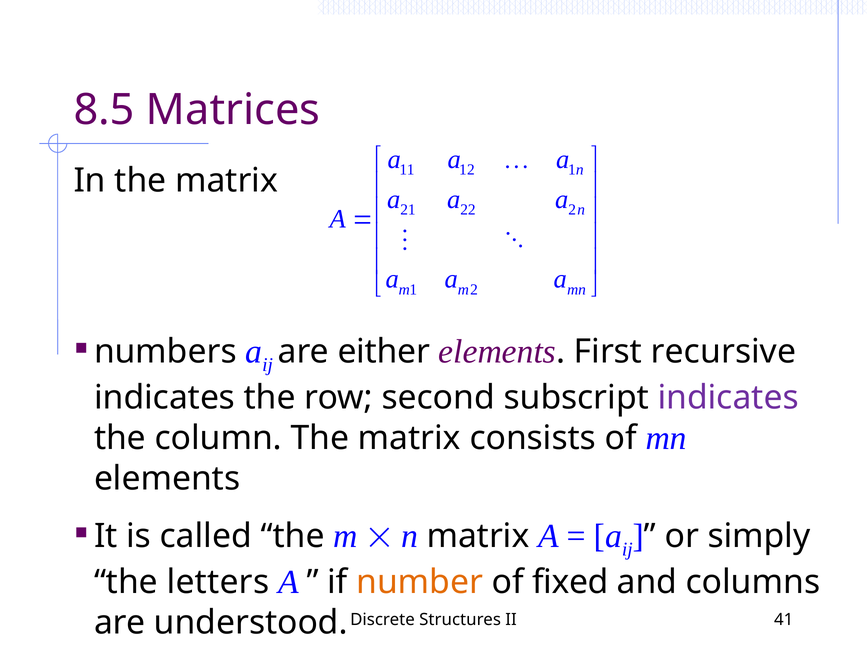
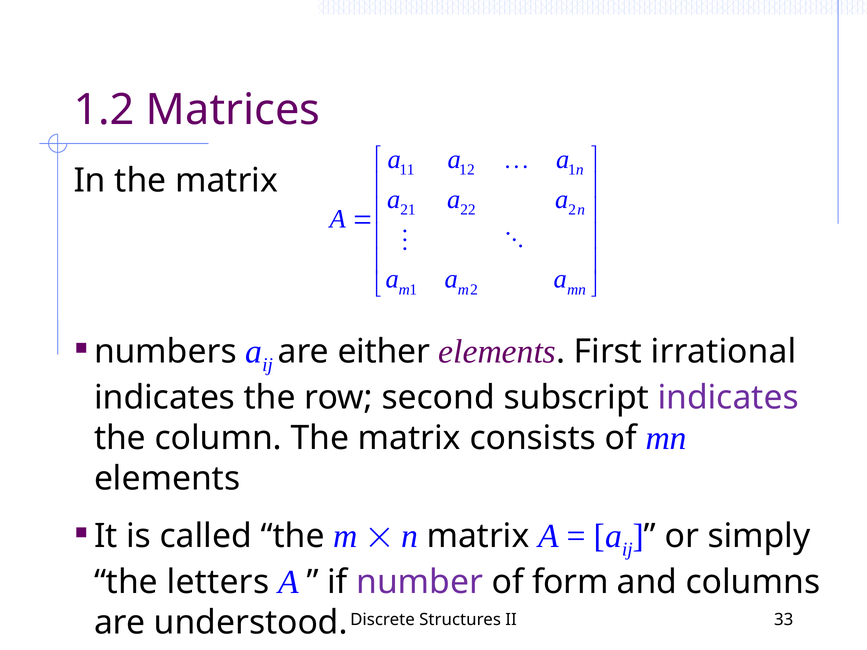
8.5: 8.5 -> 1.2
recursive: recursive -> irrational
number colour: orange -> purple
fixed: fixed -> form
41: 41 -> 33
